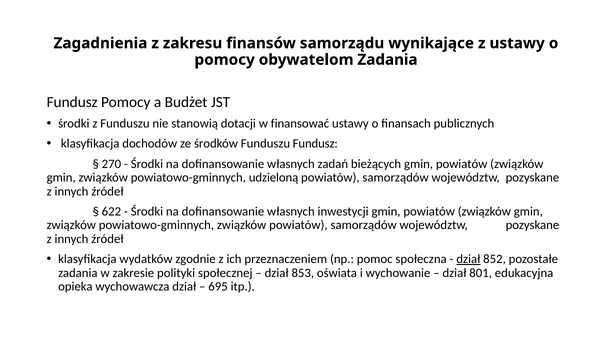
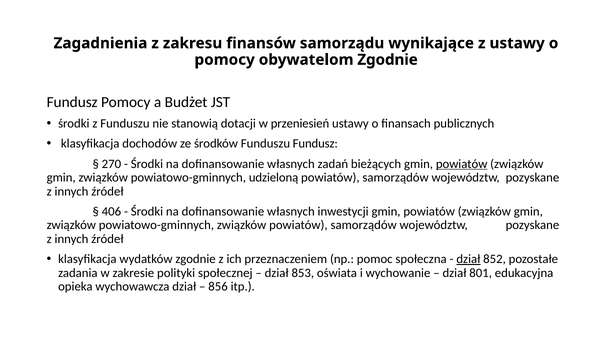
obywatelom Zadania: Zadania -> Zgodnie
finansować: finansować -> przeniesień
powiatów at (462, 164) underline: none -> present
622: 622 -> 406
695: 695 -> 856
